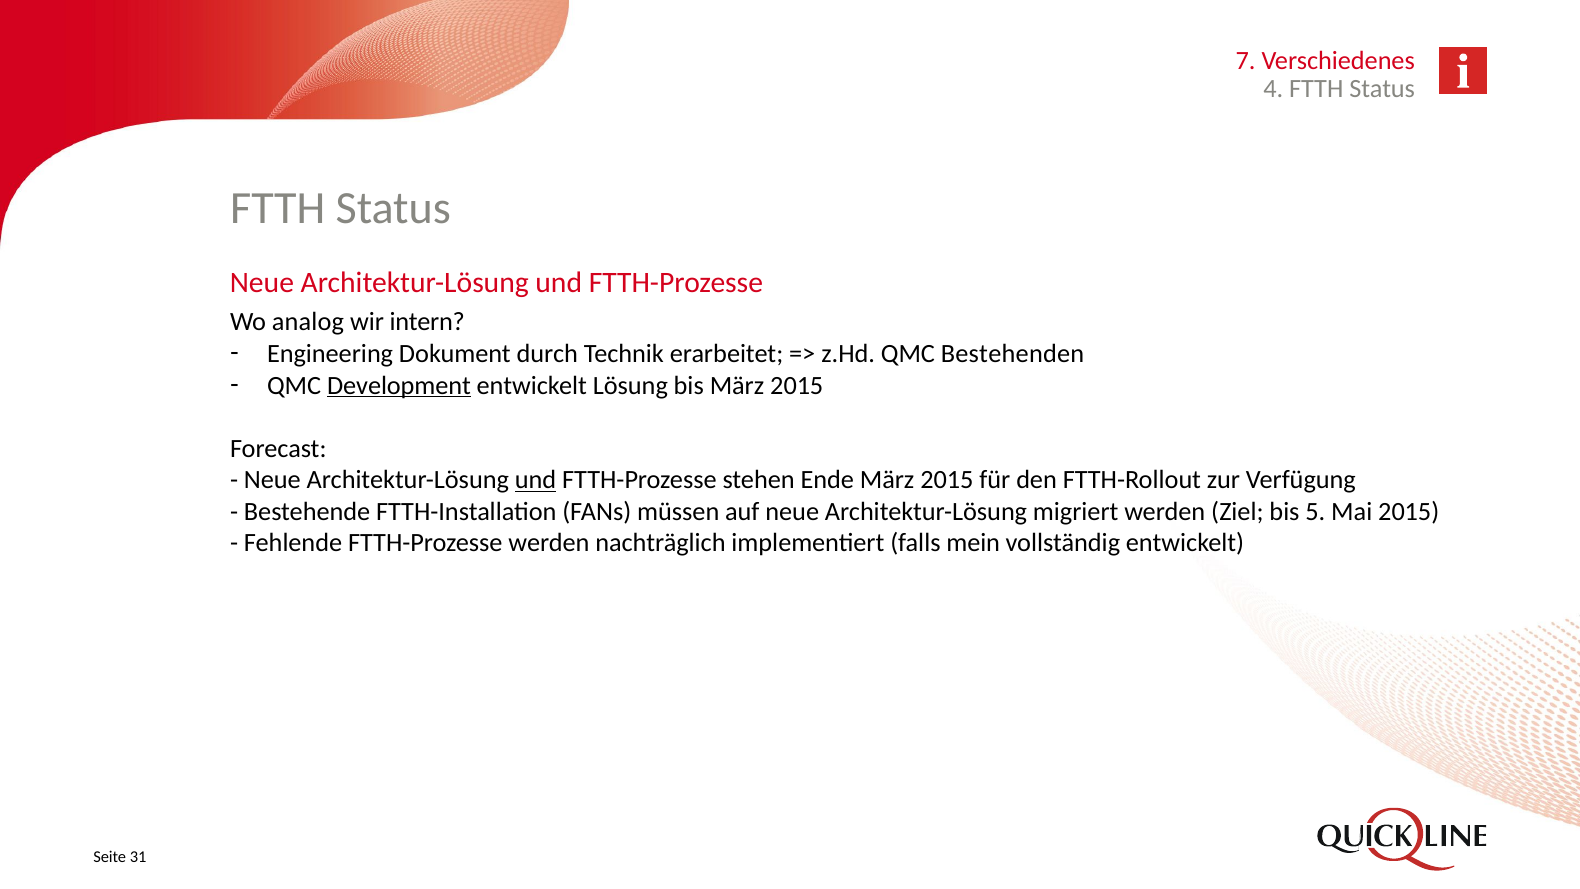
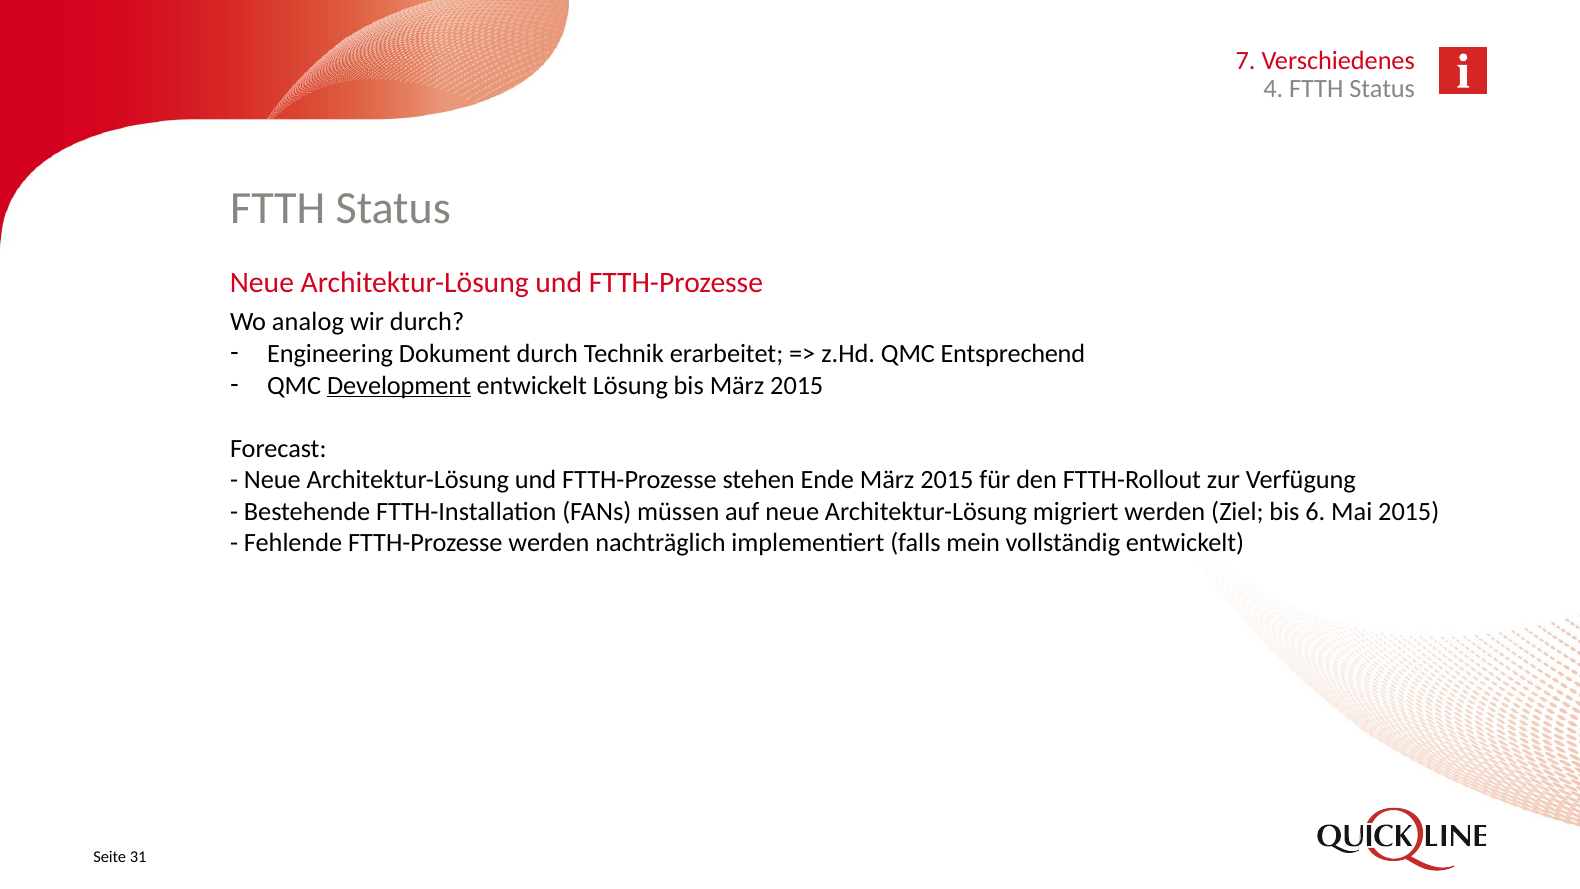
wir intern: intern -> durch
Bestehenden: Bestehenden -> Entsprechend
und at (536, 480) underline: present -> none
5: 5 -> 6
